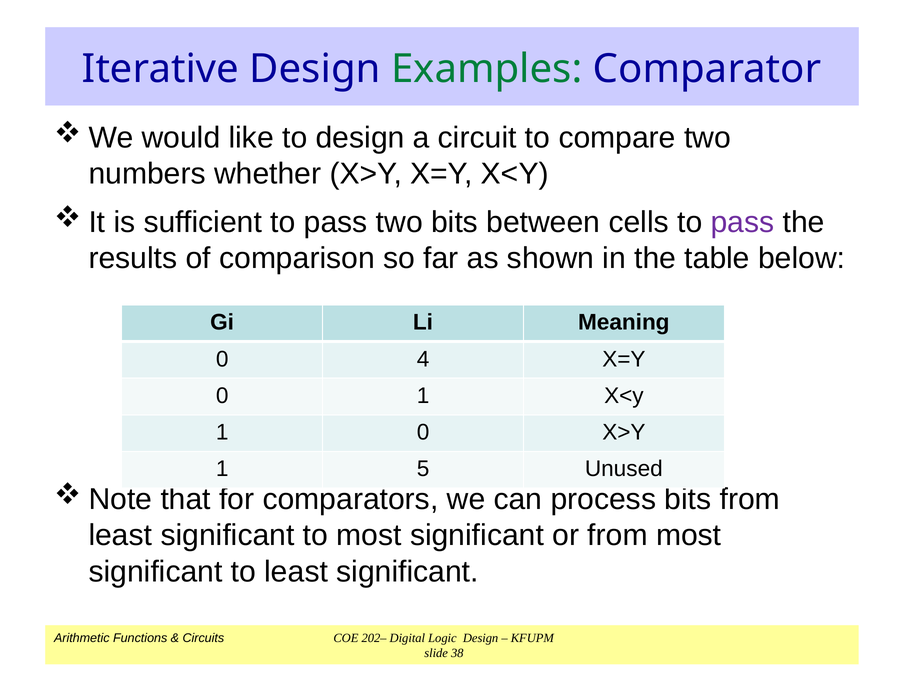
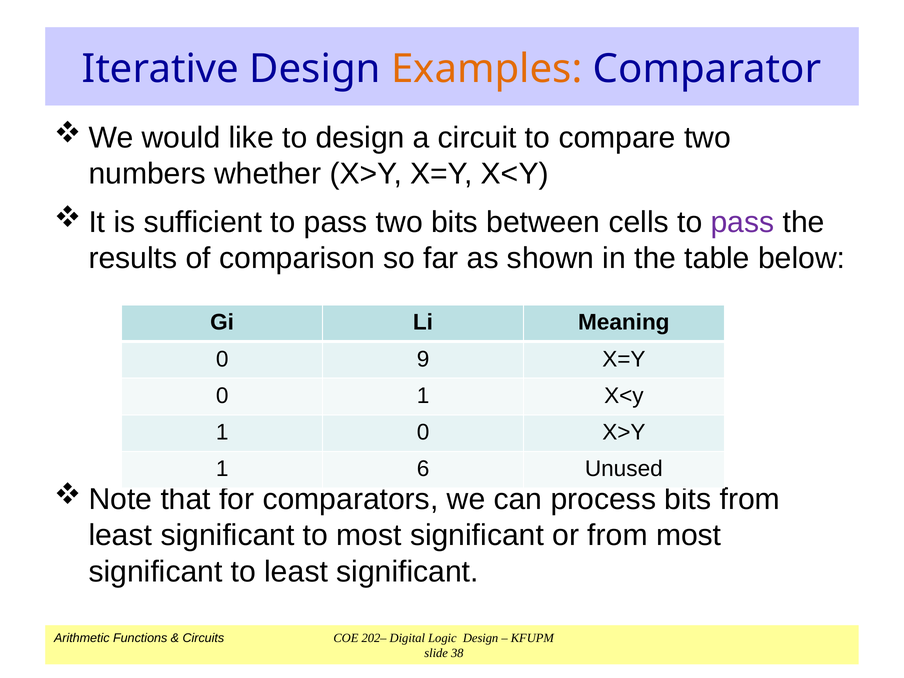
Examples colour: green -> orange
4: 4 -> 9
5: 5 -> 6
